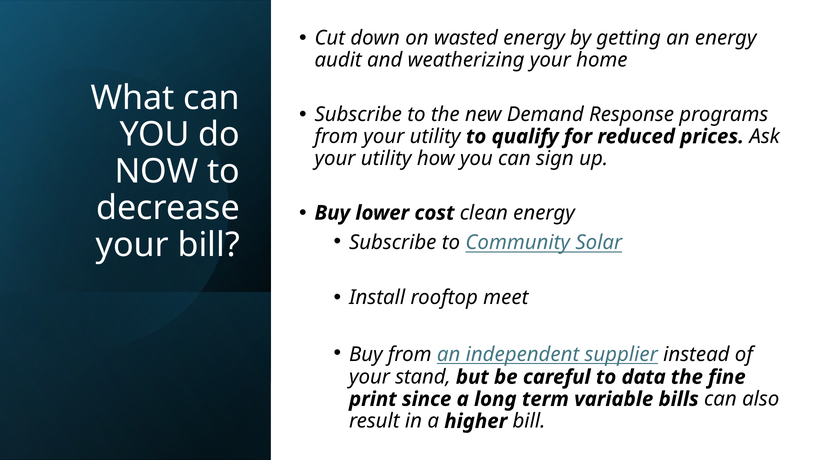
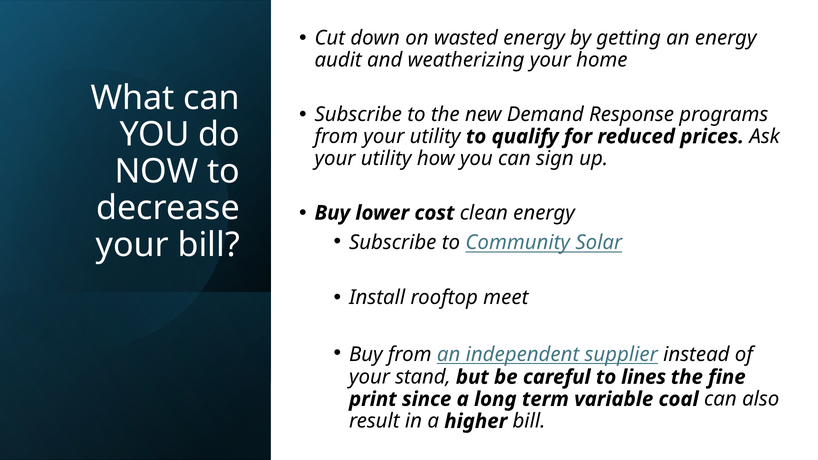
data: data -> lines
bills: bills -> coal
